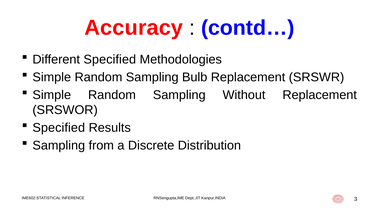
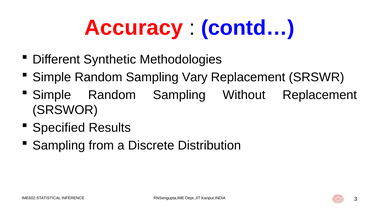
Different Specified: Specified -> Synthetic
Bulb: Bulb -> Vary
